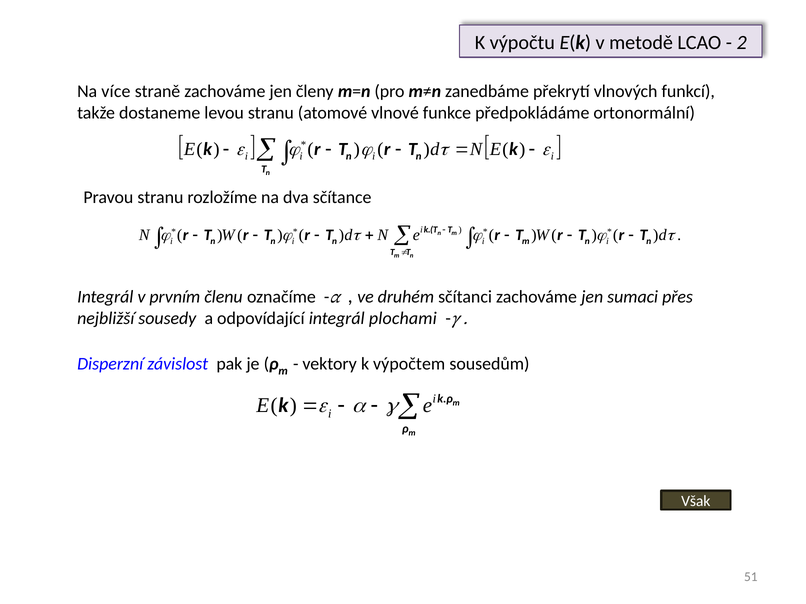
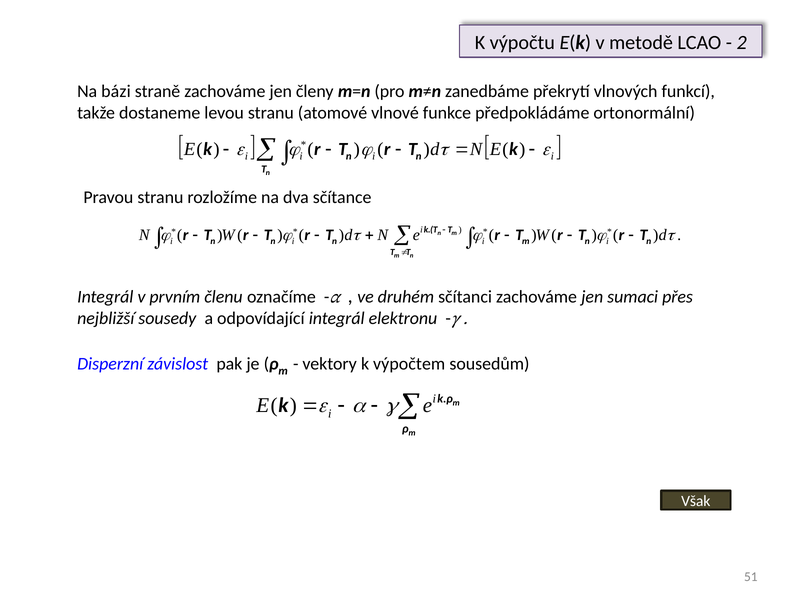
více: více -> bázi
plochami: plochami -> elektronu
